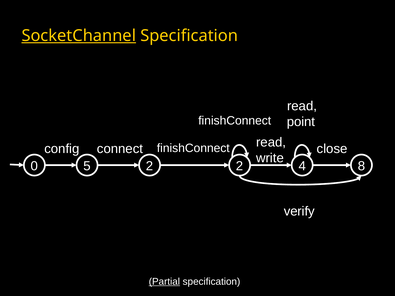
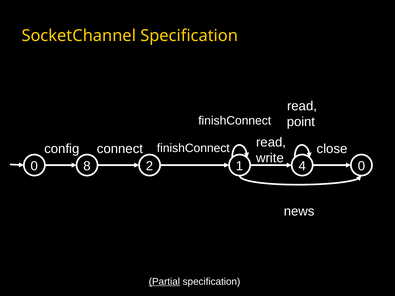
SocketChannel underline: present -> none
5: 5 -> 8
2 2: 2 -> 1
4 8: 8 -> 0
verify: verify -> news
